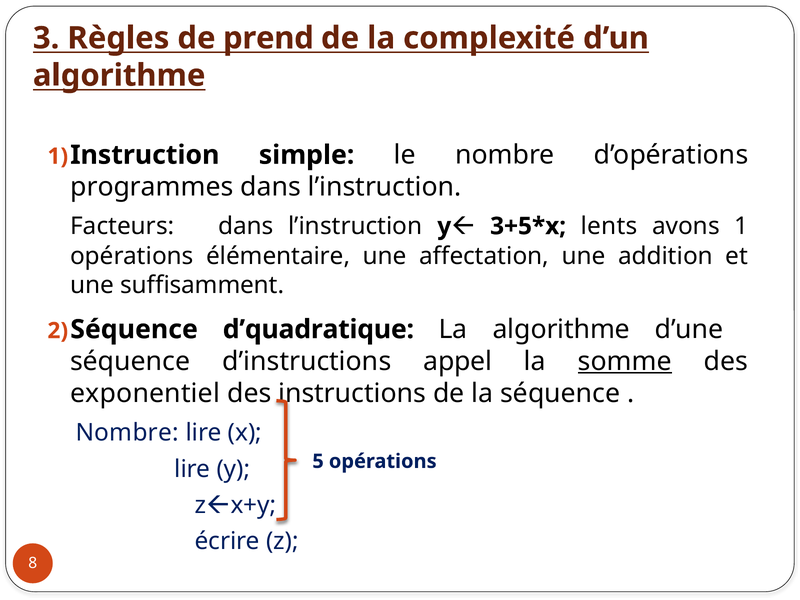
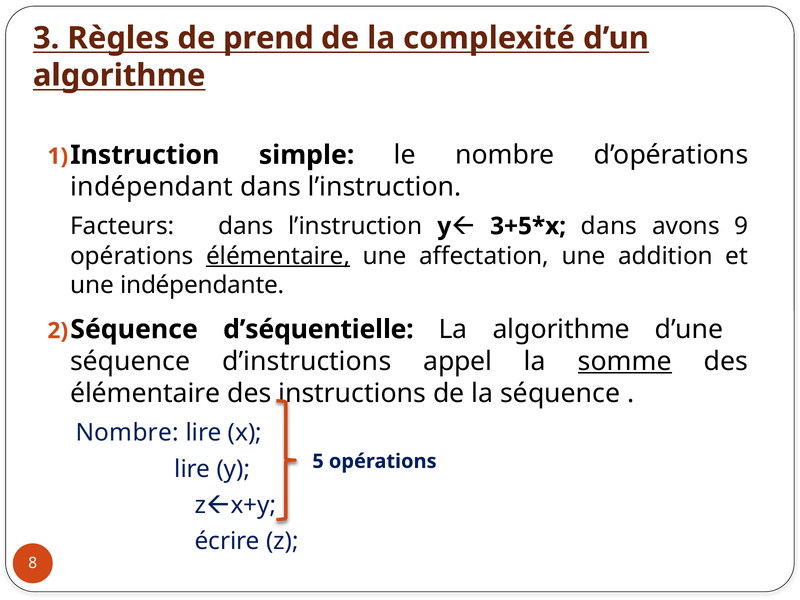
programmes: programmes -> indépendant
lents at (609, 226): lents -> dans
1: 1 -> 9
élémentaire at (278, 256) underline: none -> present
suffisamment: suffisamment -> indépendante
d’quadratique: d’quadratique -> d’séquentielle
exponentiel at (145, 393): exponentiel -> élémentaire
